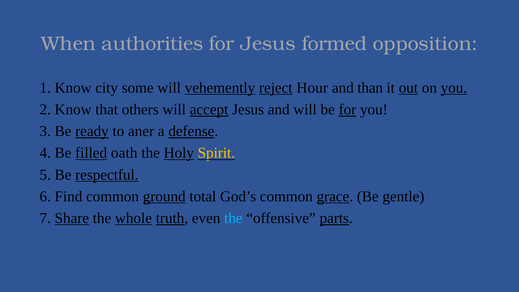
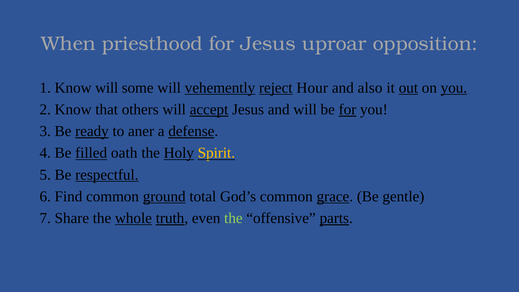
authorities: authorities -> priesthood
formed: formed -> uproar
Know city: city -> will
than: than -> also
Share underline: present -> none
the at (233, 218) colour: light blue -> light green
